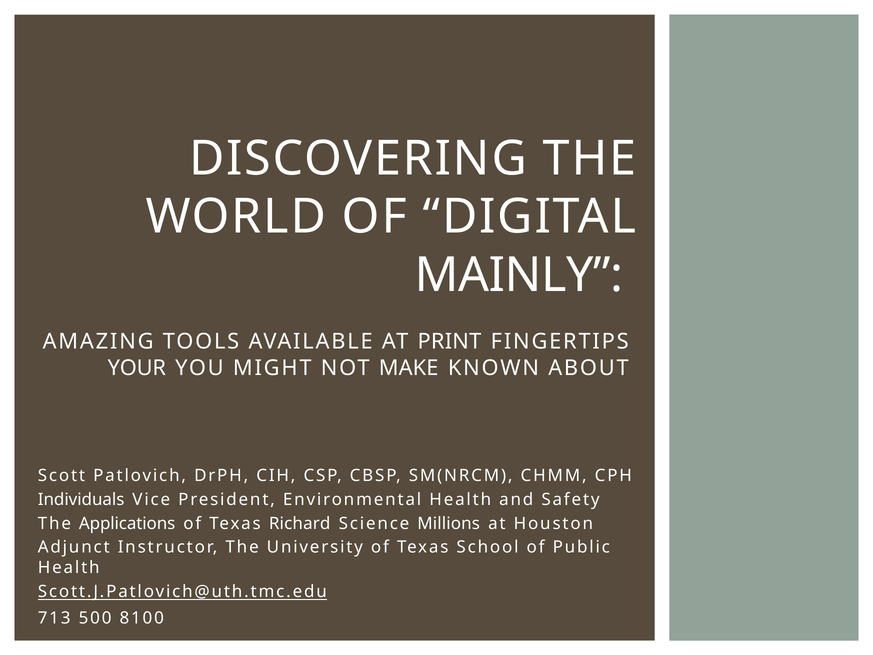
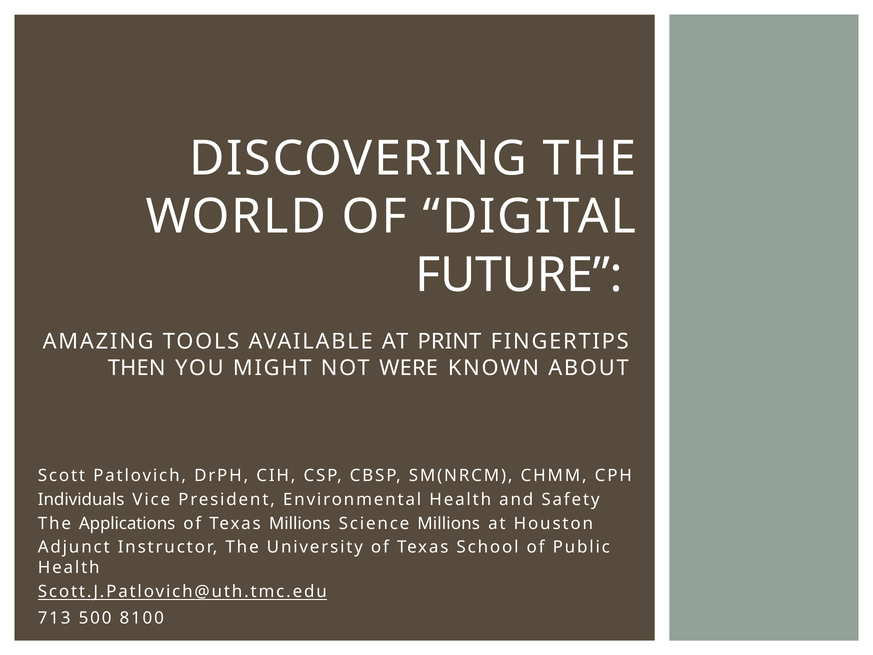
MAINLY: MAINLY -> FUTURE
YOUR: YOUR -> THEN
MAKE: MAKE -> WERE
Texas Richard: Richard -> Millions
